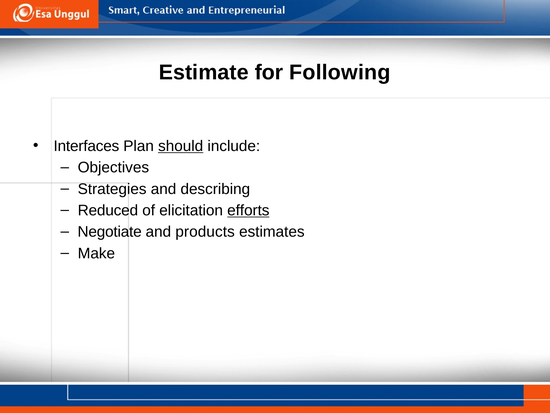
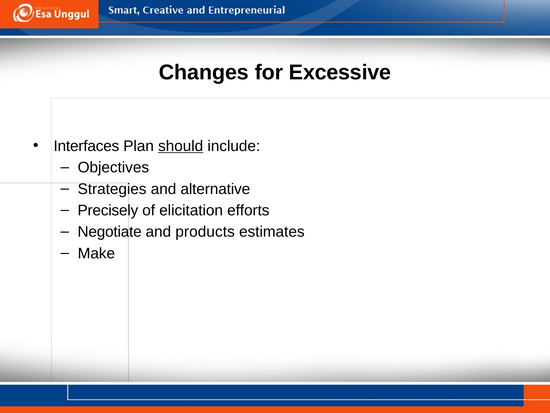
Estimate: Estimate -> Changes
Following: Following -> Excessive
describing: describing -> alternative
Reduced: Reduced -> Precisely
efforts underline: present -> none
